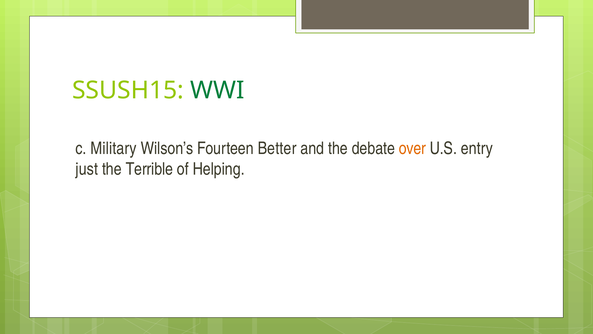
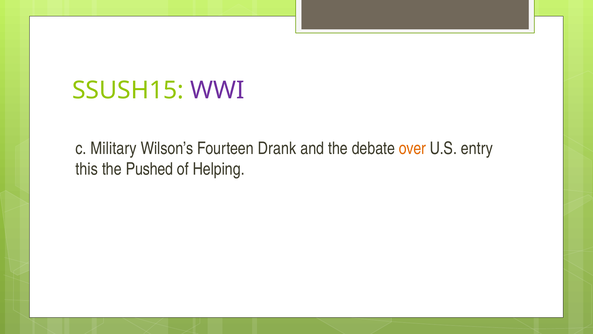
WWI colour: green -> purple
Better: Better -> Drank
just: just -> this
Terrible: Terrible -> Pushed
